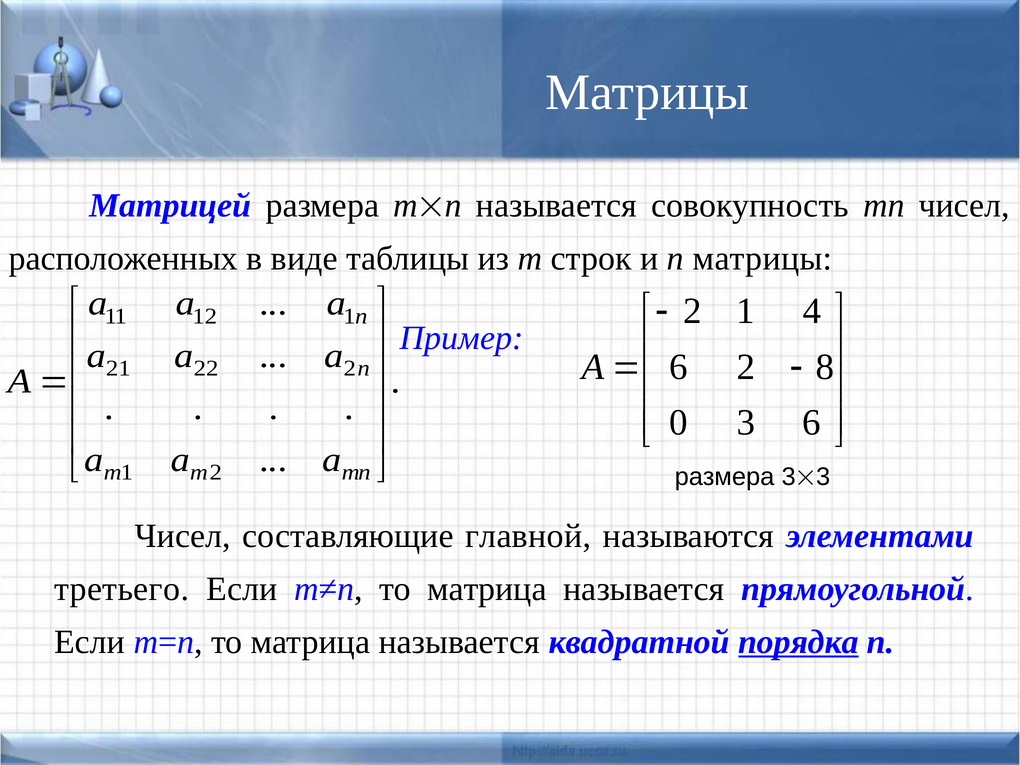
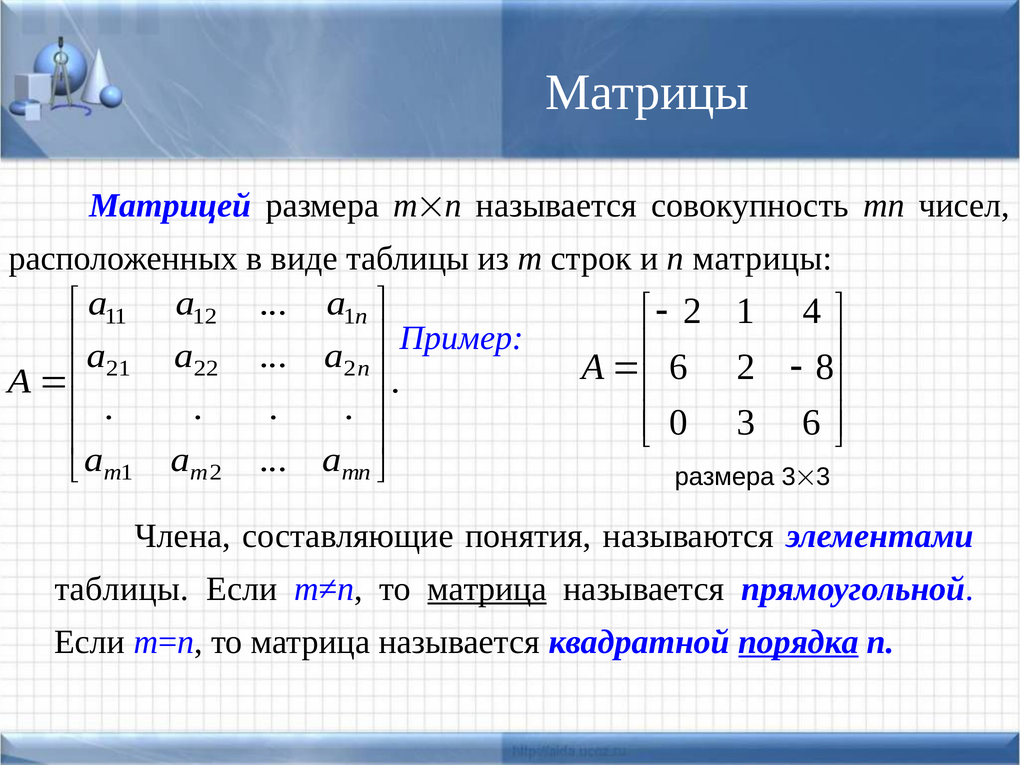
Чисел at (183, 536): Чисел -> Члена
главной: главной -> понятия
третьего at (122, 589): третьего -> таблицы
матрица at (487, 589) underline: none -> present
